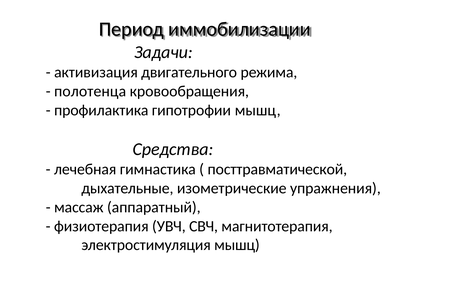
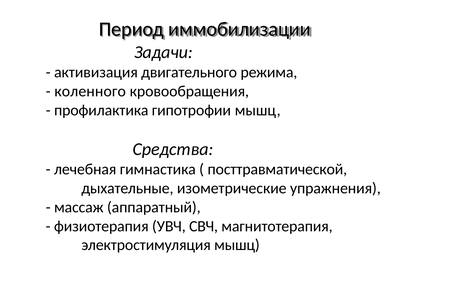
полотенца: полотенца -> коленного
